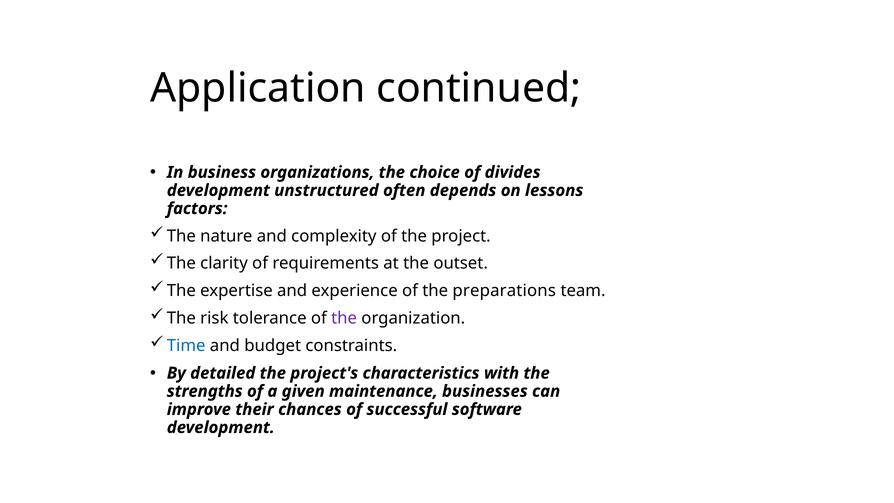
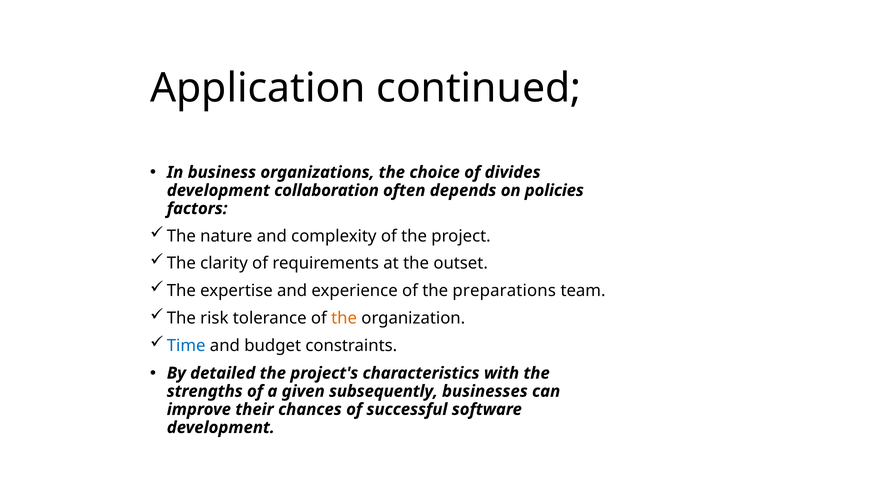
unstructured: unstructured -> collaboration
lessons: lessons -> policies
the at (344, 318) colour: purple -> orange
maintenance: maintenance -> subsequently
